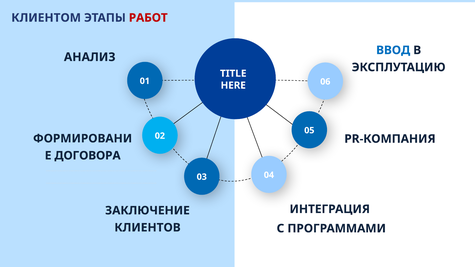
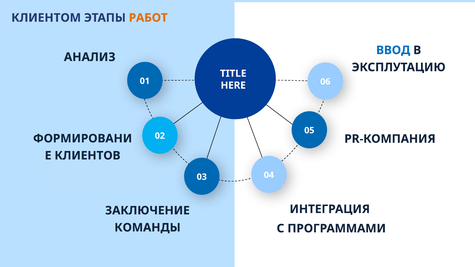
РАБОТ colour: red -> orange
ДОГОВОРА: ДОГОВОРА -> КЛИЕНТОВ
КЛИЕНТОВ: КЛИЕНТОВ -> КОМАНДЫ
